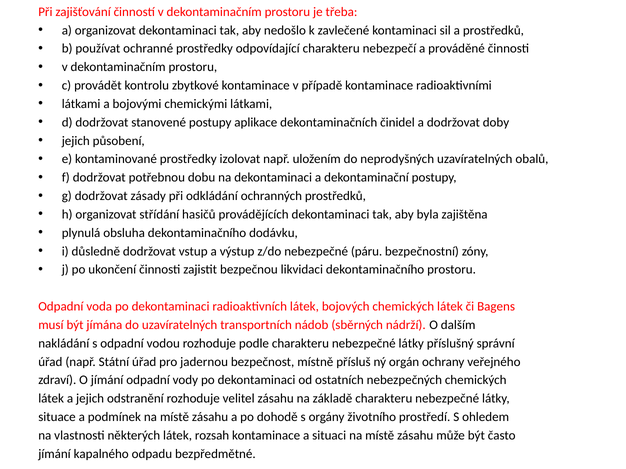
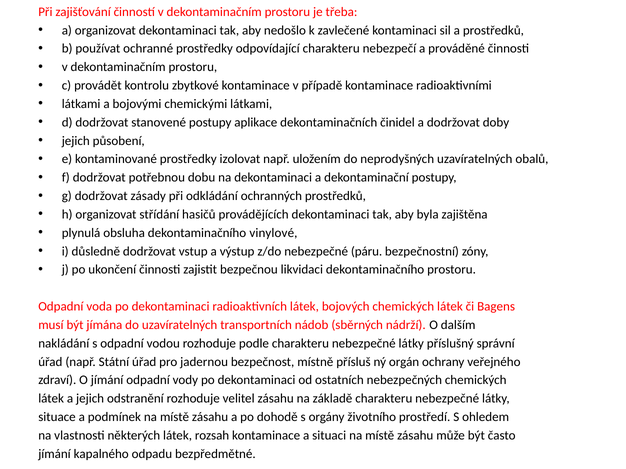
dodávku: dodávku -> vinylové
